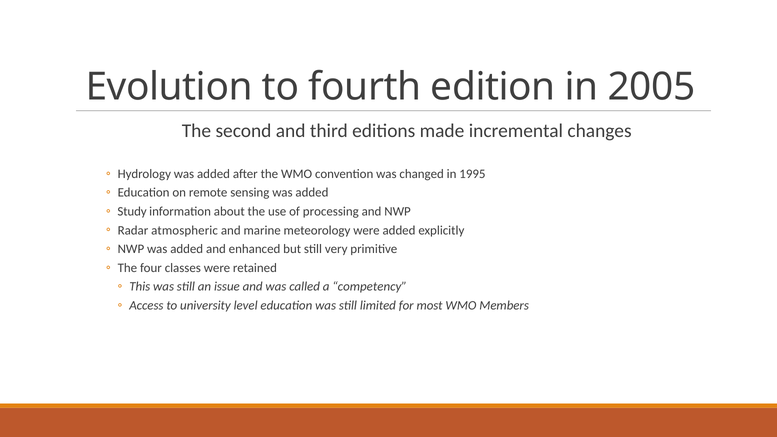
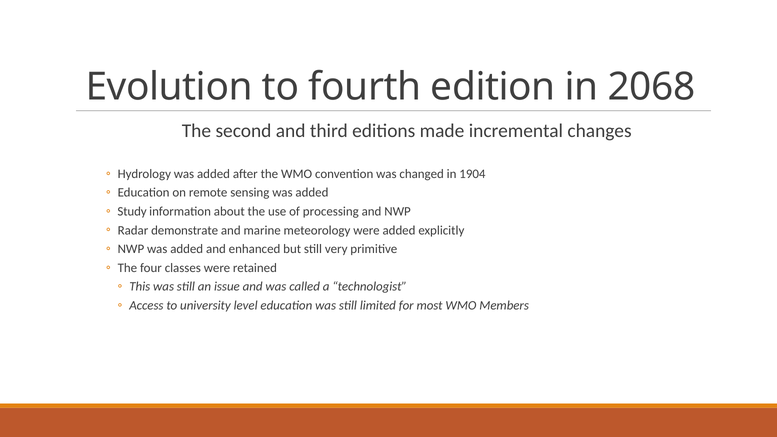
2005: 2005 -> 2068
1995: 1995 -> 1904
atmospheric: atmospheric -> demonstrate
competency: competency -> technologist
